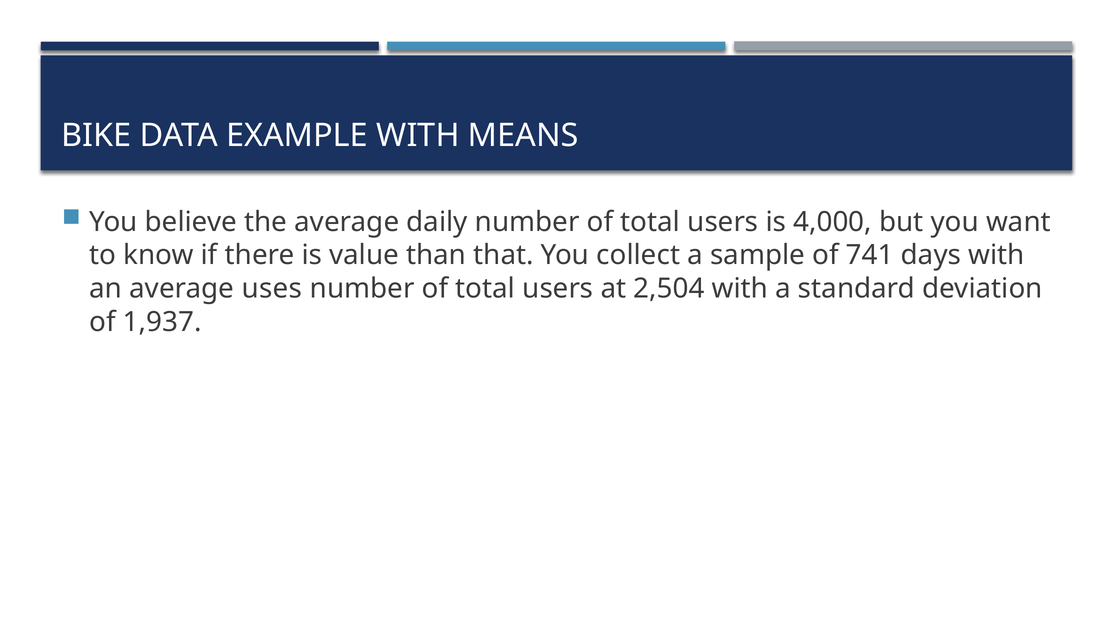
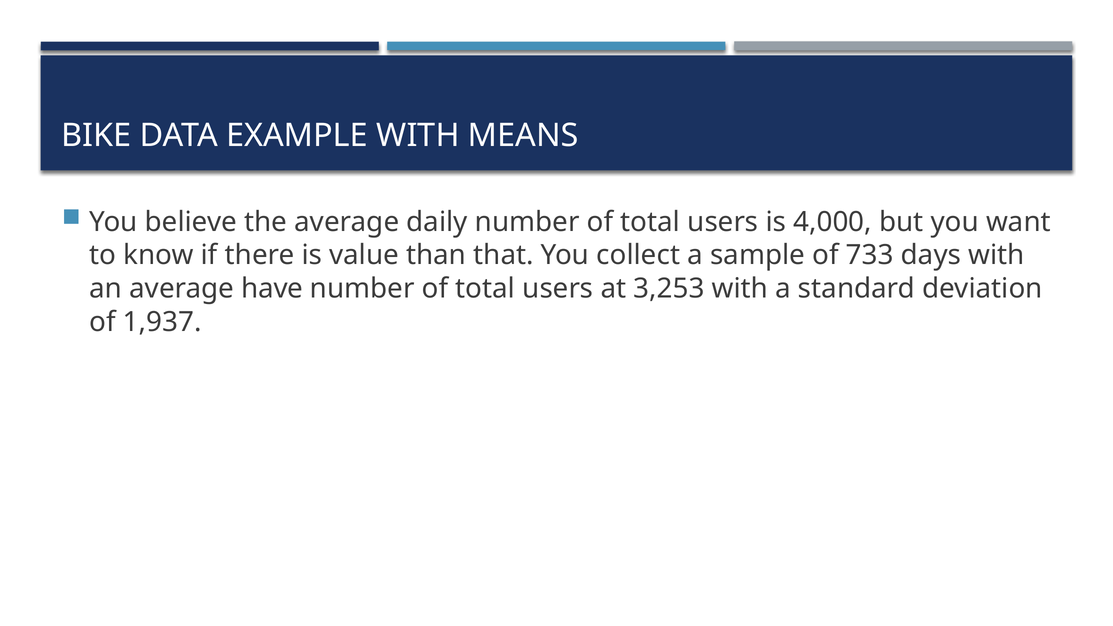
741: 741 -> 733
uses: uses -> have
2,504: 2,504 -> 3,253
